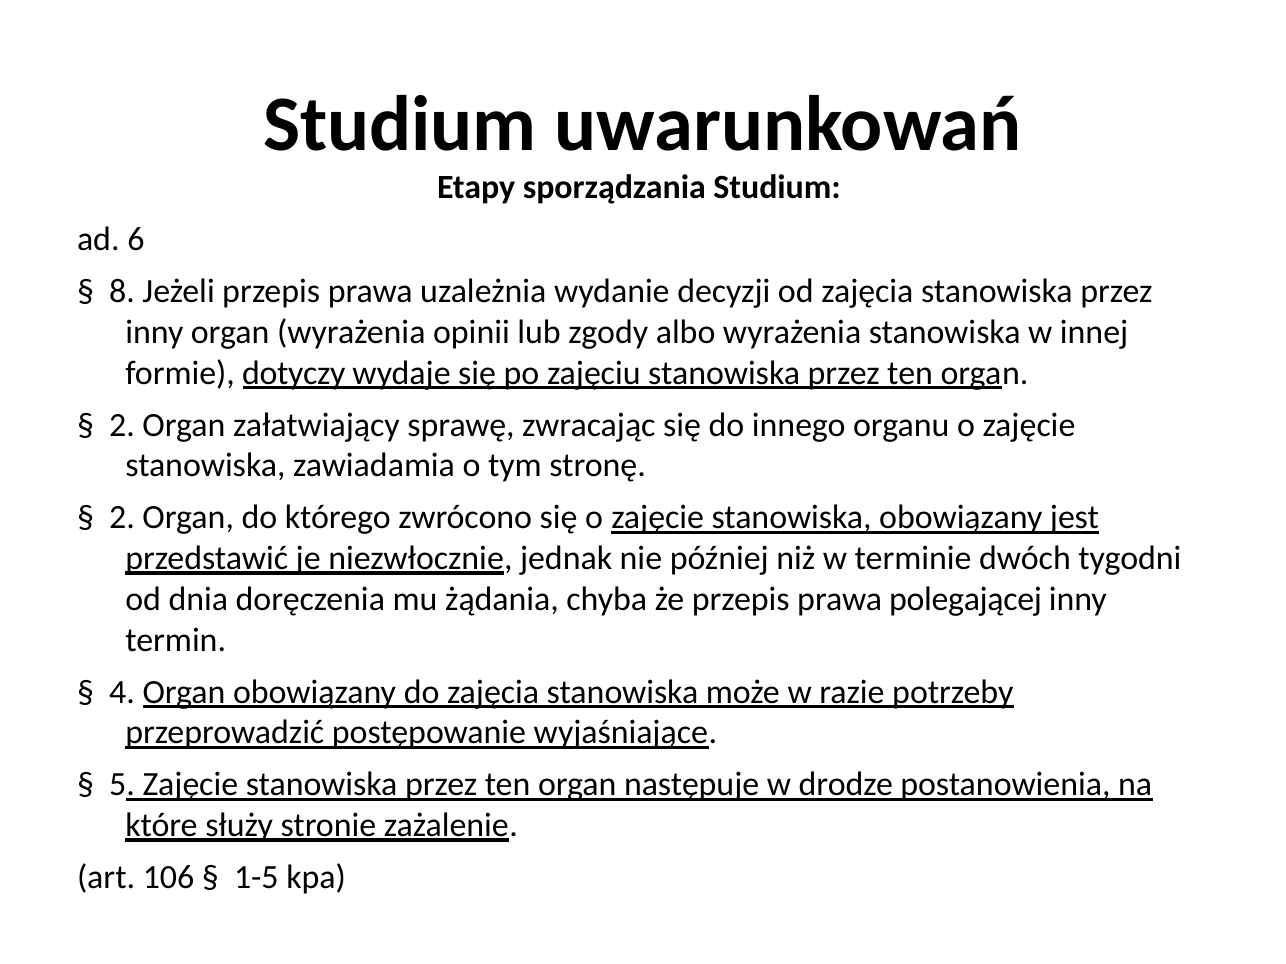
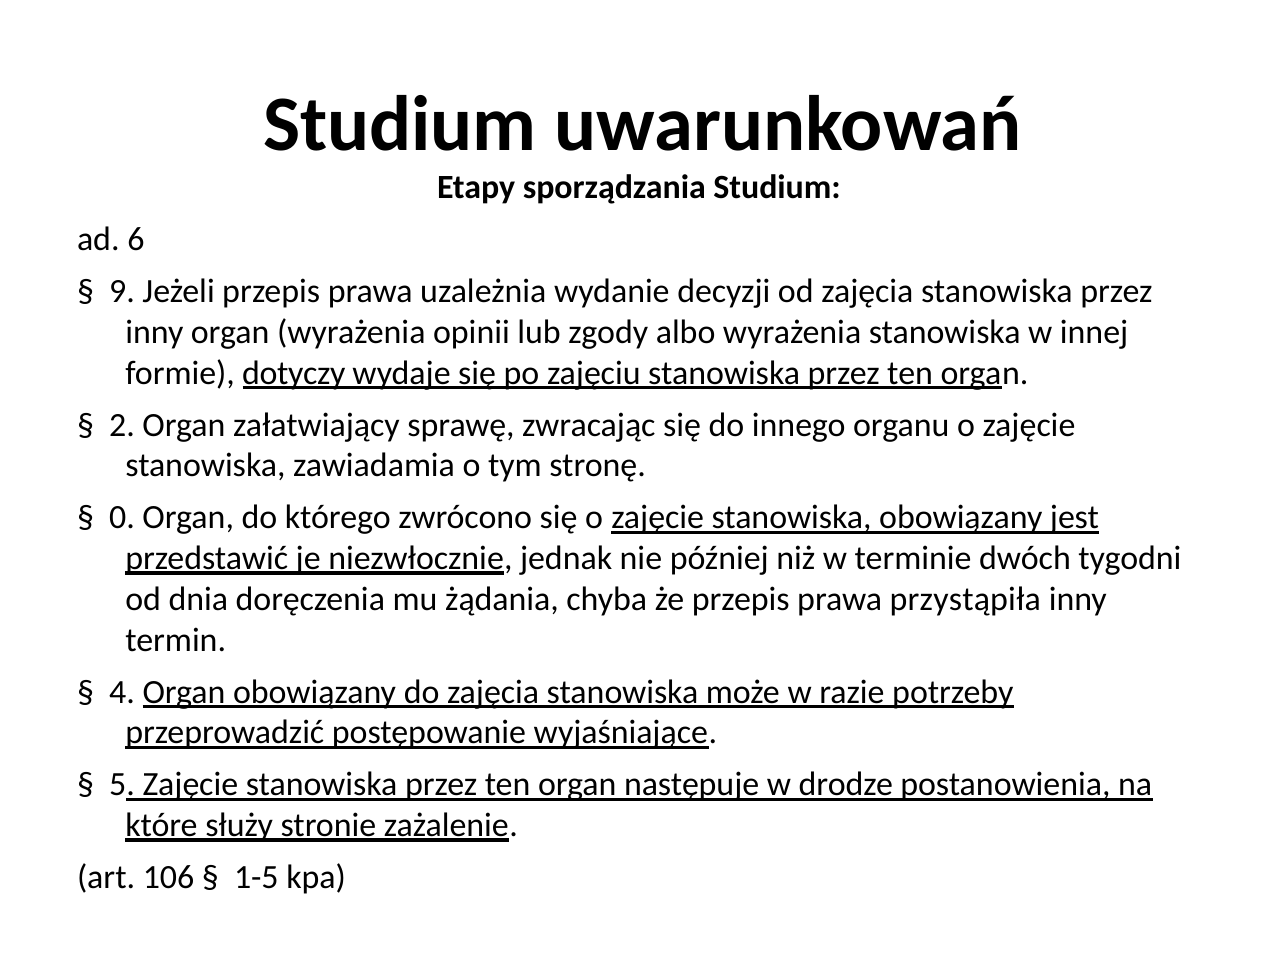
8: 8 -> 9
2 at (122, 518): 2 -> 0
polegającej: polegającej -> przystąpiła
